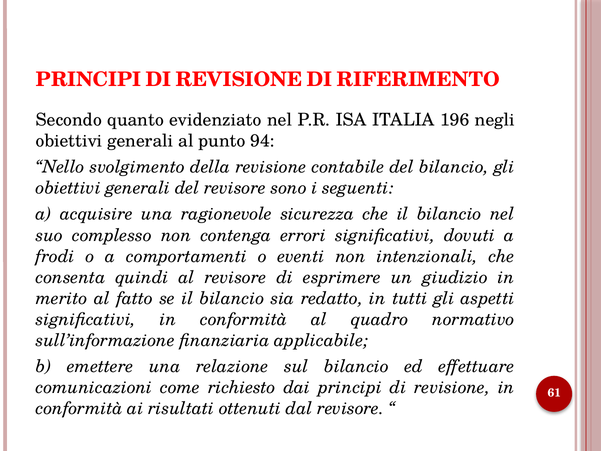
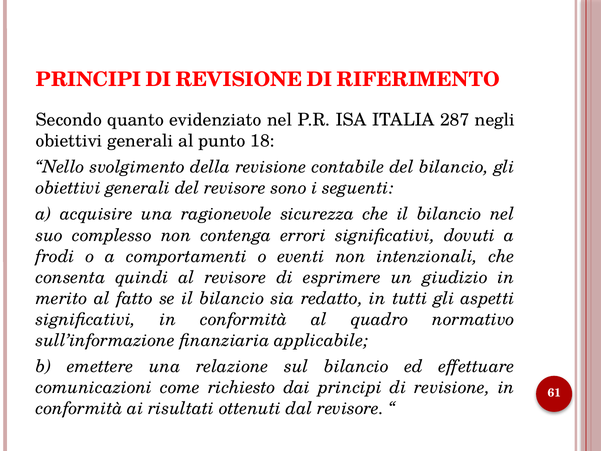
196: 196 -> 287
94: 94 -> 18
